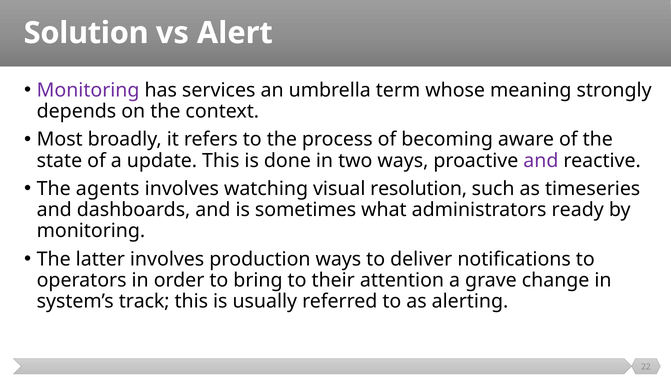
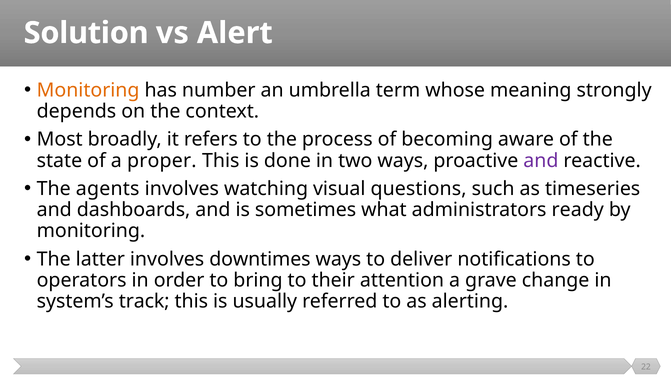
Monitoring at (88, 90) colour: purple -> orange
services: services -> number
update: update -> proper
resolution: resolution -> questions
production: production -> downtimes
